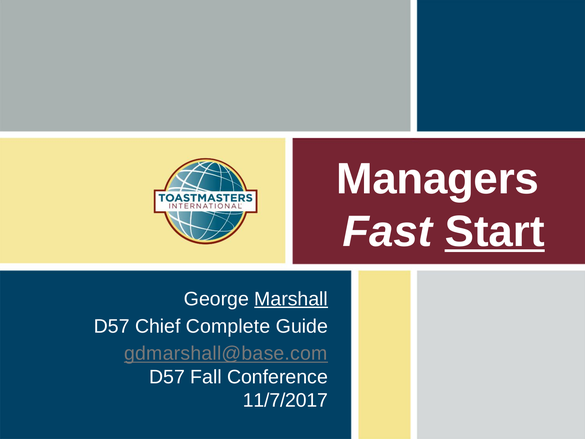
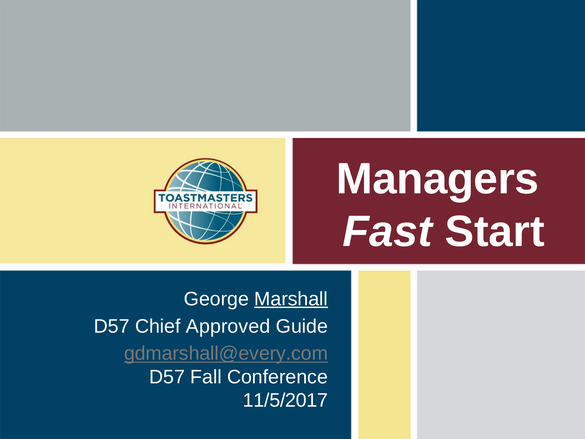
Start underline: present -> none
Complete: Complete -> Approved
gdmarshall@base.com: gdmarshall@base.com -> gdmarshall@every.com
11/7/2017: 11/7/2017 -> 11/5/2017
